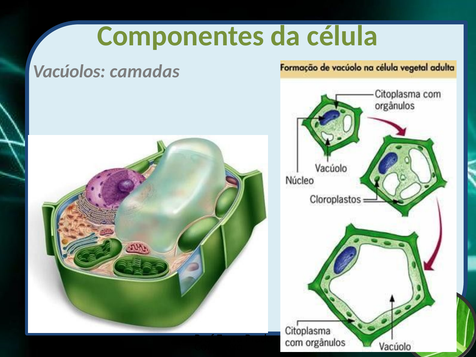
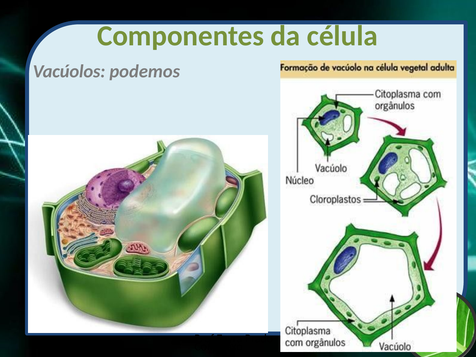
camadas: camadas -> podemos
